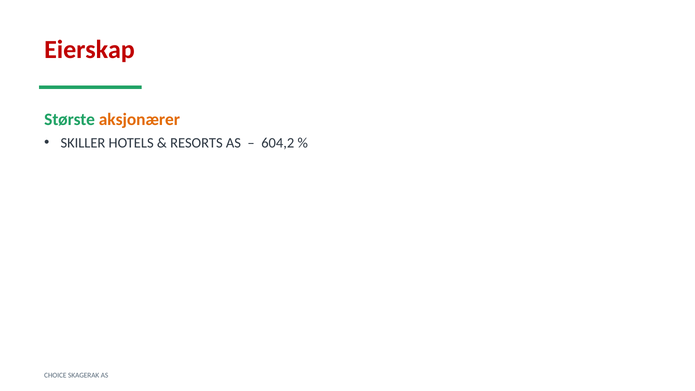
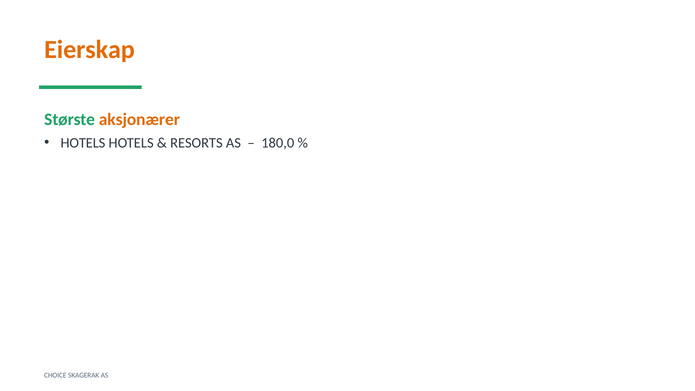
Eierskap colour: red -> orange
SKILLER at (83, 143): SKILLER -> HOTELS
604,2: 604,2 -> 180,0
